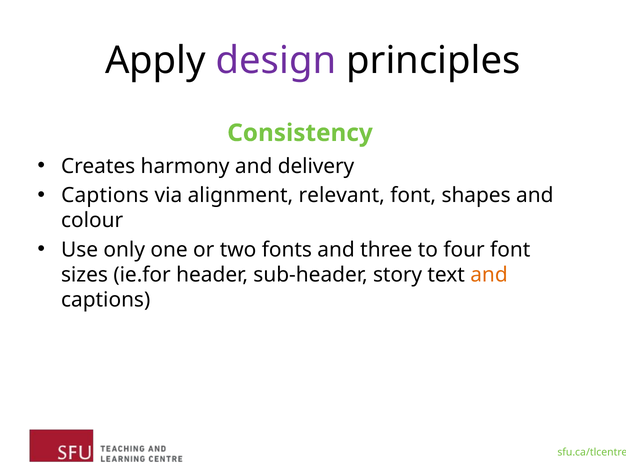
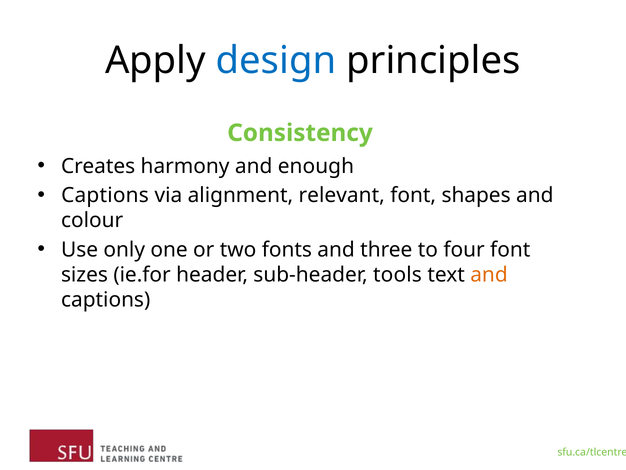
design colour: purple -> blue
delivery: delivery -> enough
story: story -> tools
